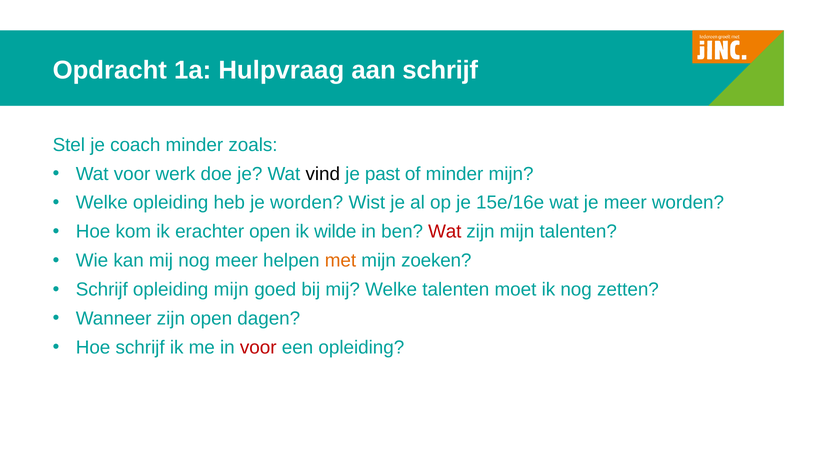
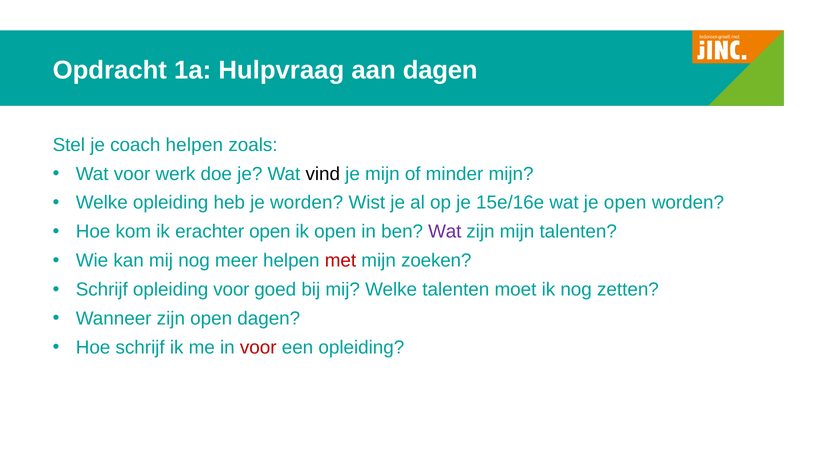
aan schrijf: schrijf -> dagen
coach minder: minder -> helpen
je past: past -> mijn
je meer: meer -> open
ik wilde: wilde -> open
Wat at (445, 232) colour: red -> purple
met colour: orange -> red
opleiding mijn: mijn -> voor
